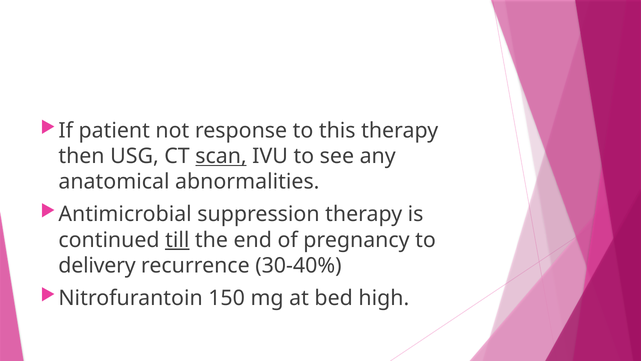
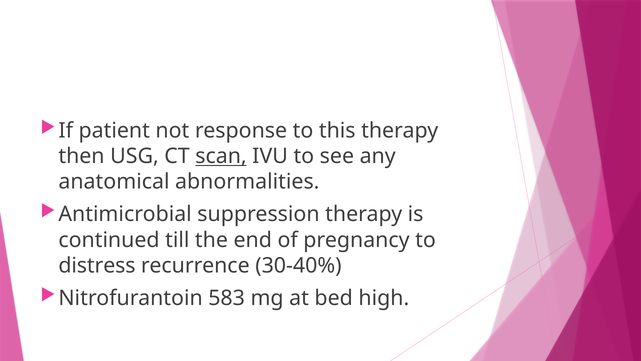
till underline: present -> none
delivery: delivery -> distress
150: 150 -> 583
